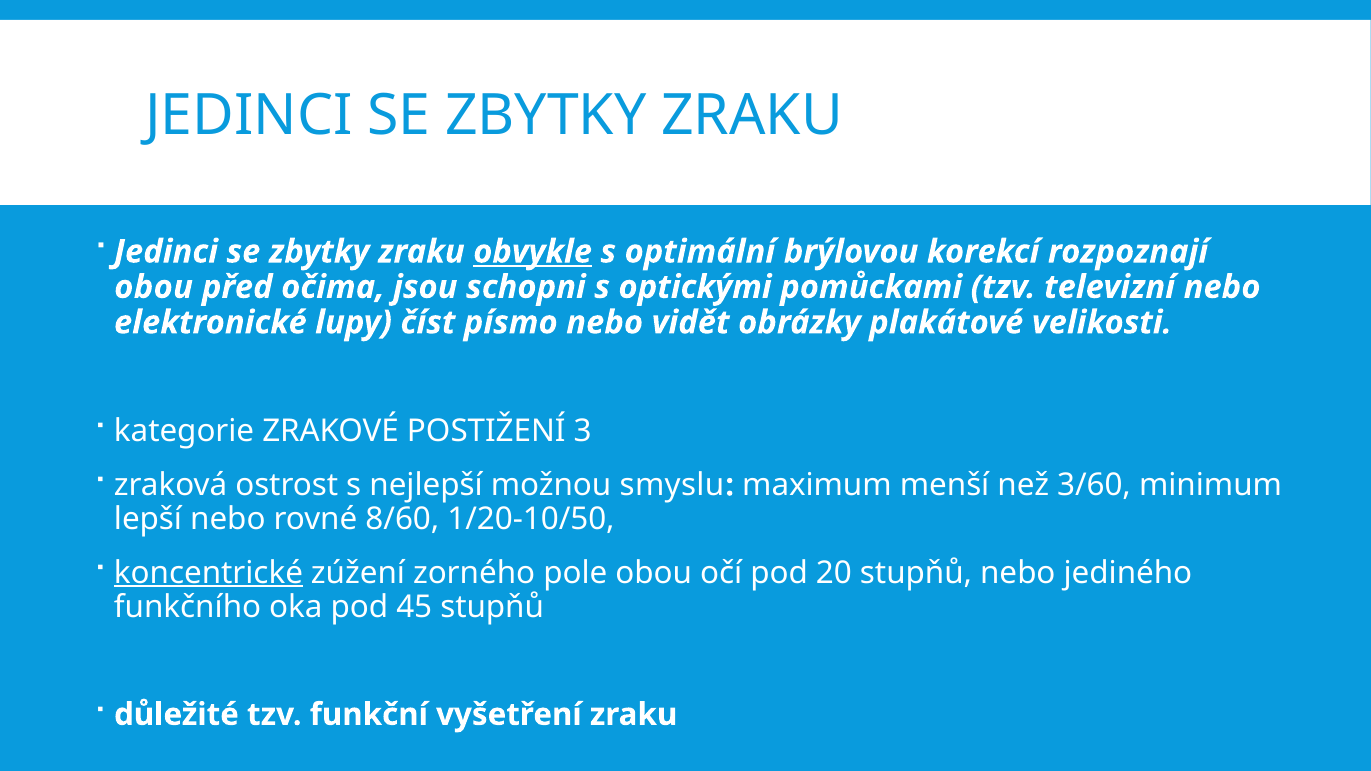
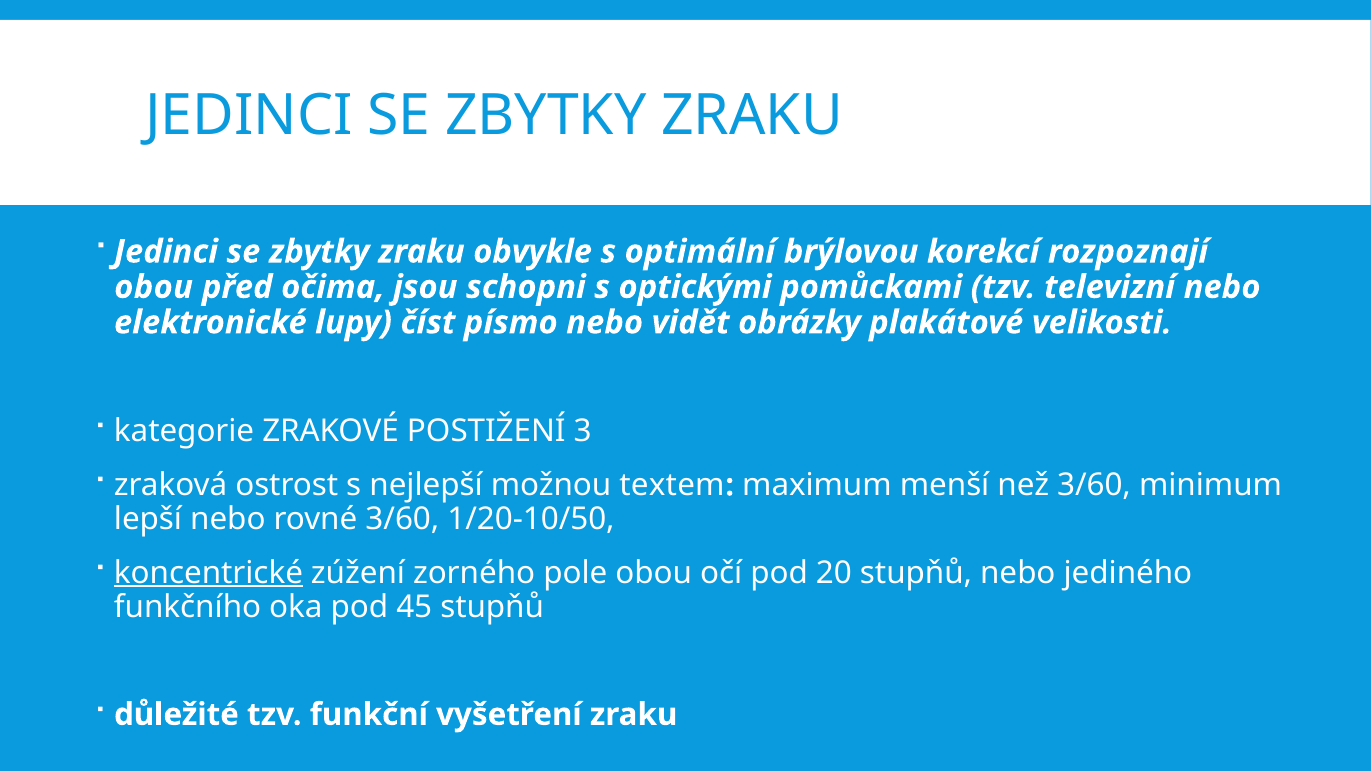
obvykle underline: present -> none
smyslu: smyslu -> textem
rovné 8/60: 8/60 -> 3/60
